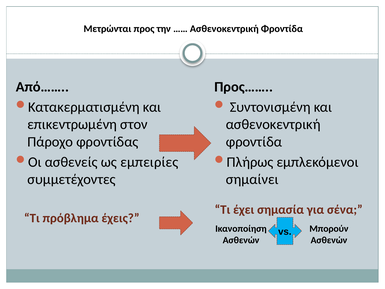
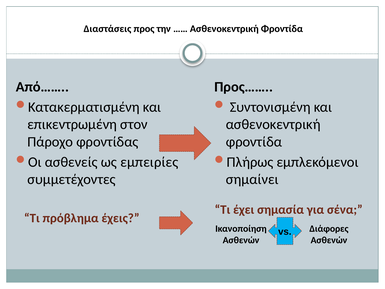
Μετρώνται: Μετρώνται -> Διαστάσεις
Μπορούν: Μπορούν -> Διάφορες
